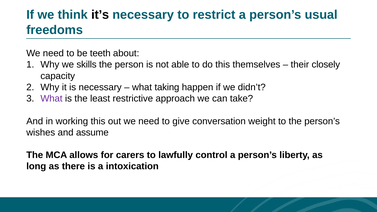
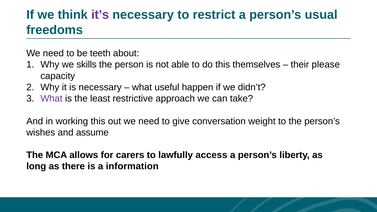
it’s colour: black -> purple
closely: closely -> please
taking: taking -> useful
control: control -> access
intoxication: intoxication -> information
